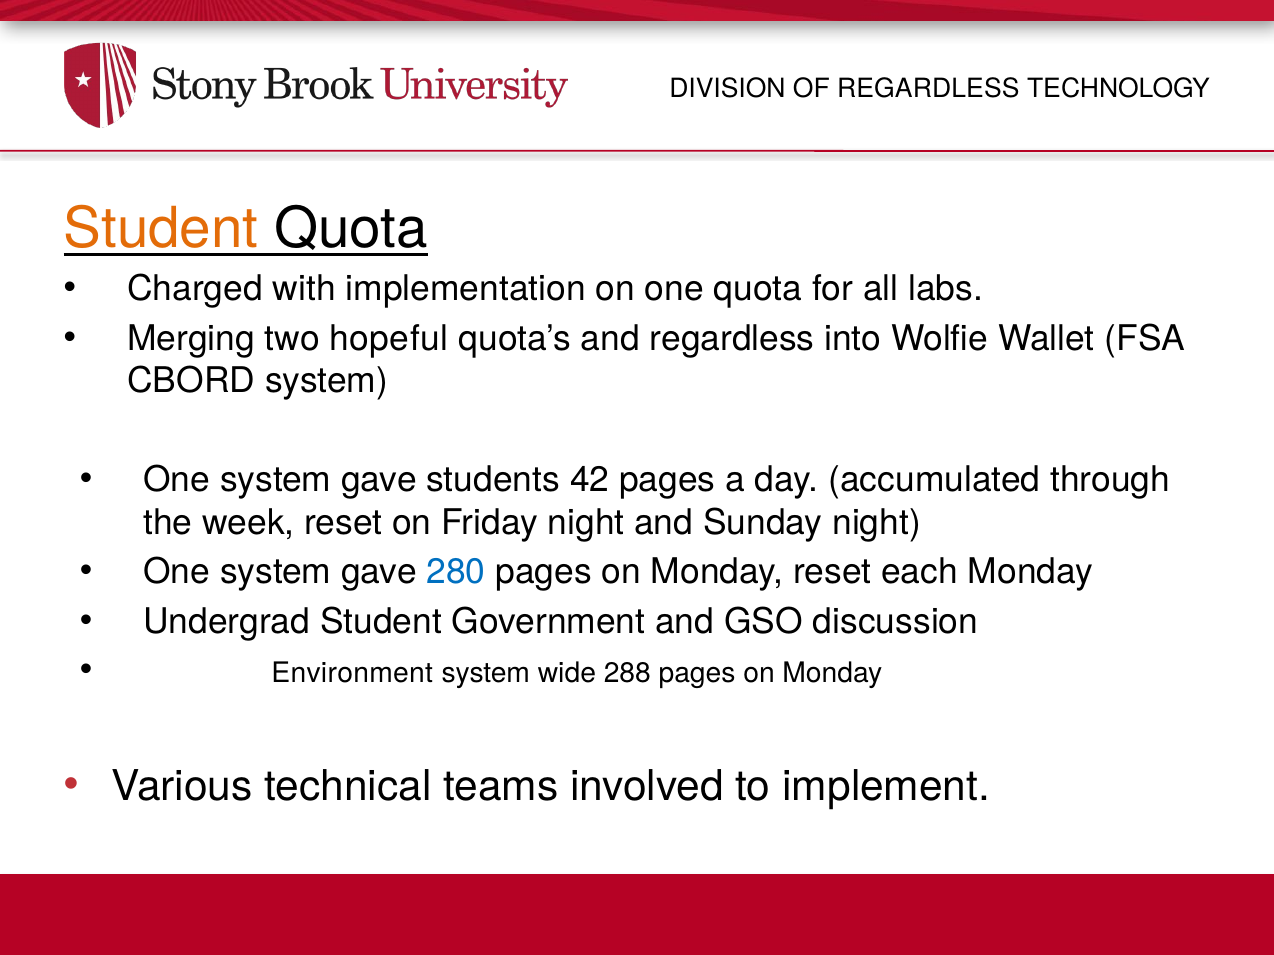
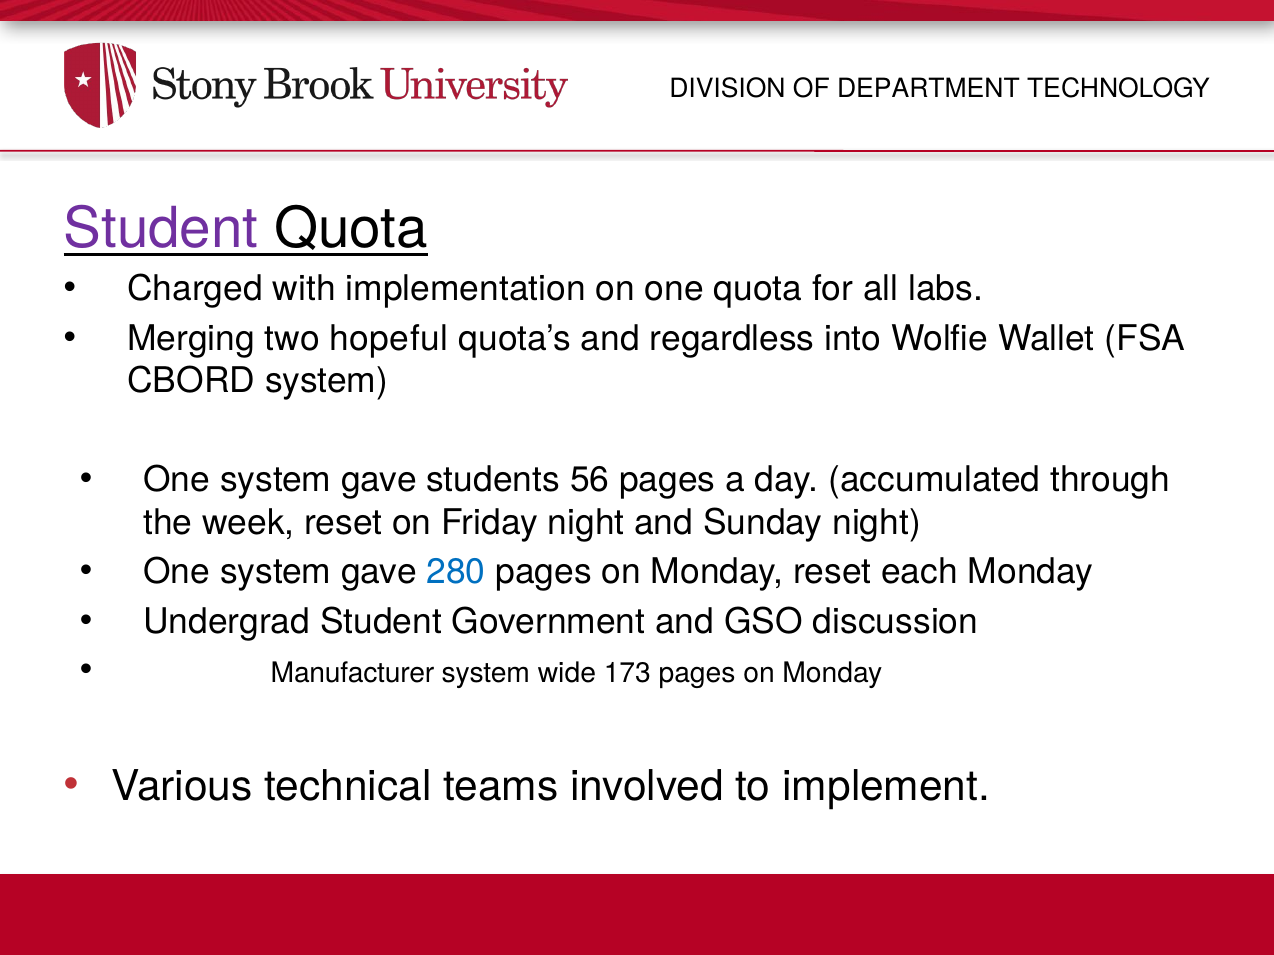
OF REGARDLESS: REGARDLESS -> DEPARTMENT
Student at (161, 228) colour: orange -> purple
42: 42 -> 56
Environment: Environment -> Manufacturer
288: 288 -> 173
